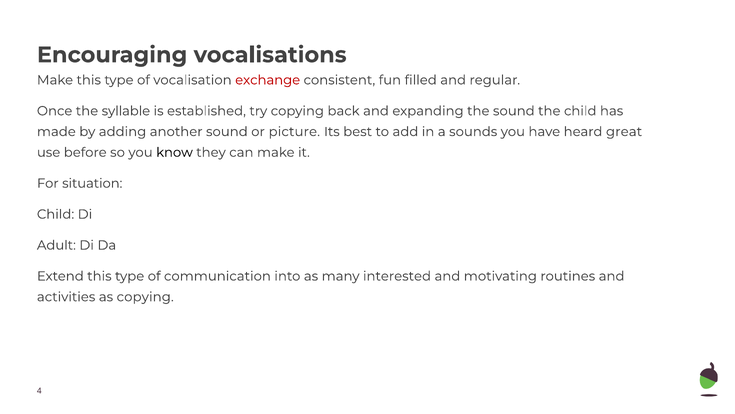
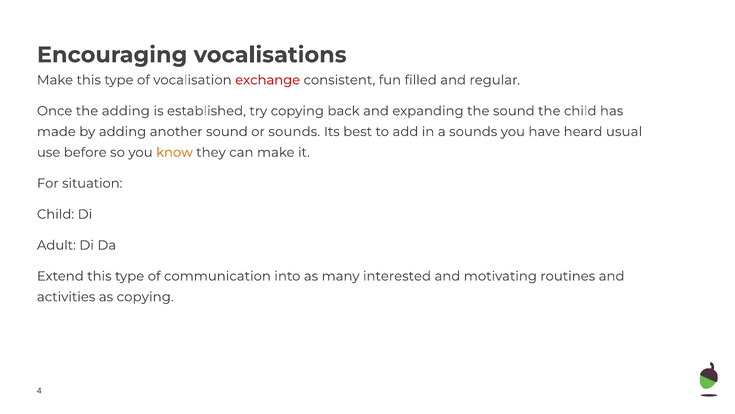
the syllable: syllable -> adding
or picture: picture -> sounds
great: great -> usual
know colour: black -> orange
